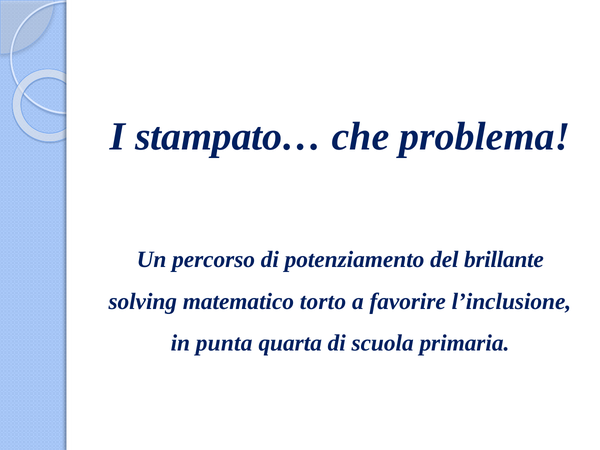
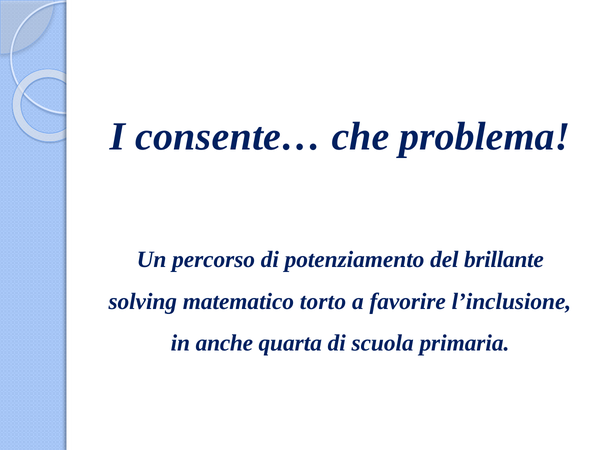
stampato…: stampato… -> consente…
punta: punta -> anche
